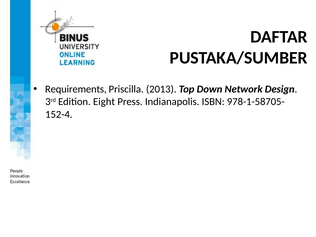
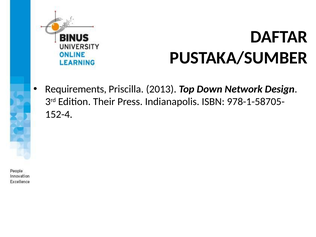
Eight: Eight -> Their
